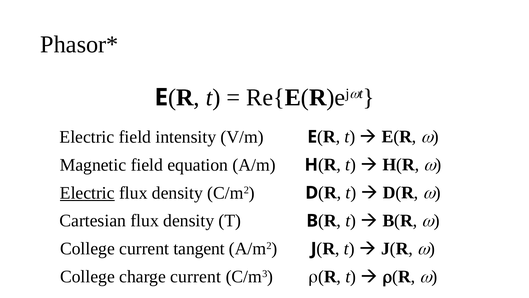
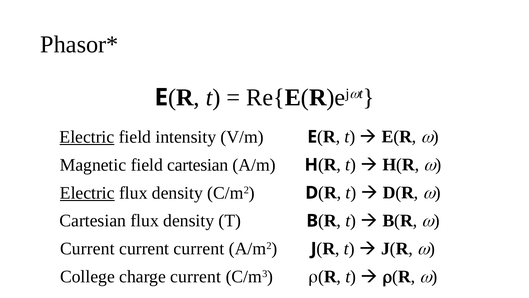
Electric at (87, 137) underline: none -> present
field equation: equation -> cartesian
College at (87, 248): College -> Current
tangent at (199, 248): tangent -> current
